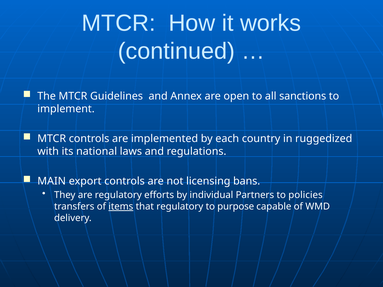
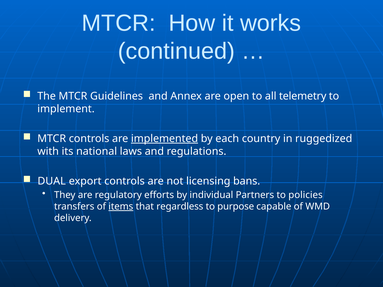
sanctions: sanctions -> telemetry
implemented underline: none -> present
MAIN: MAIN -> DUAL
that regulatory: regulatory -> regardless
